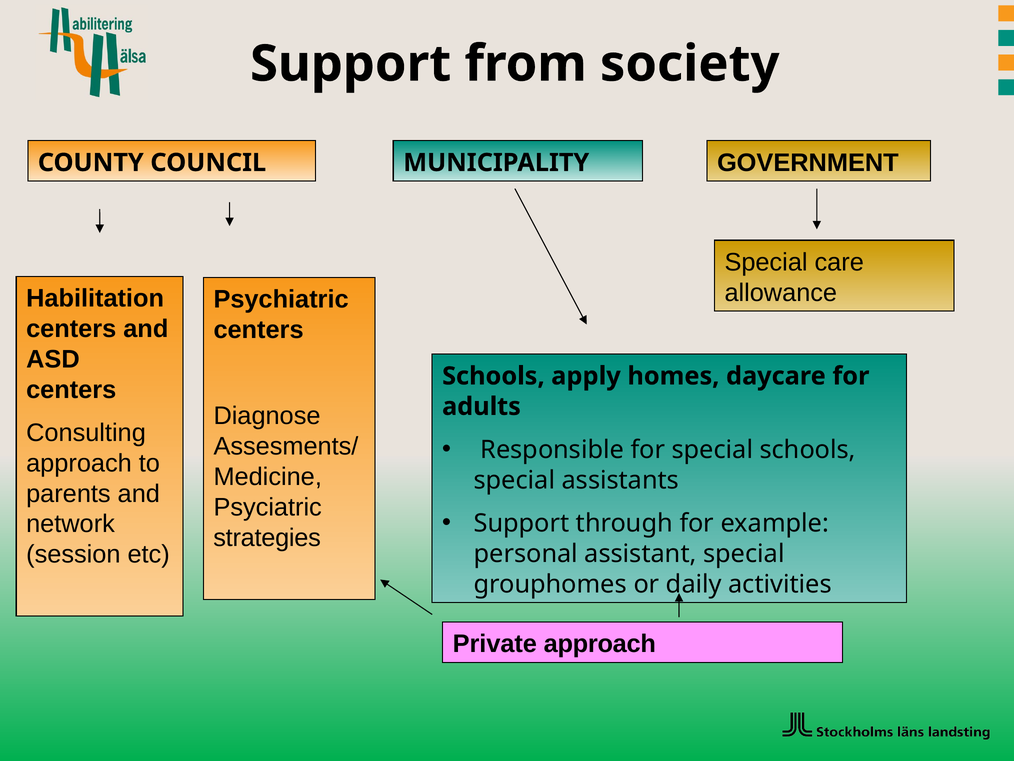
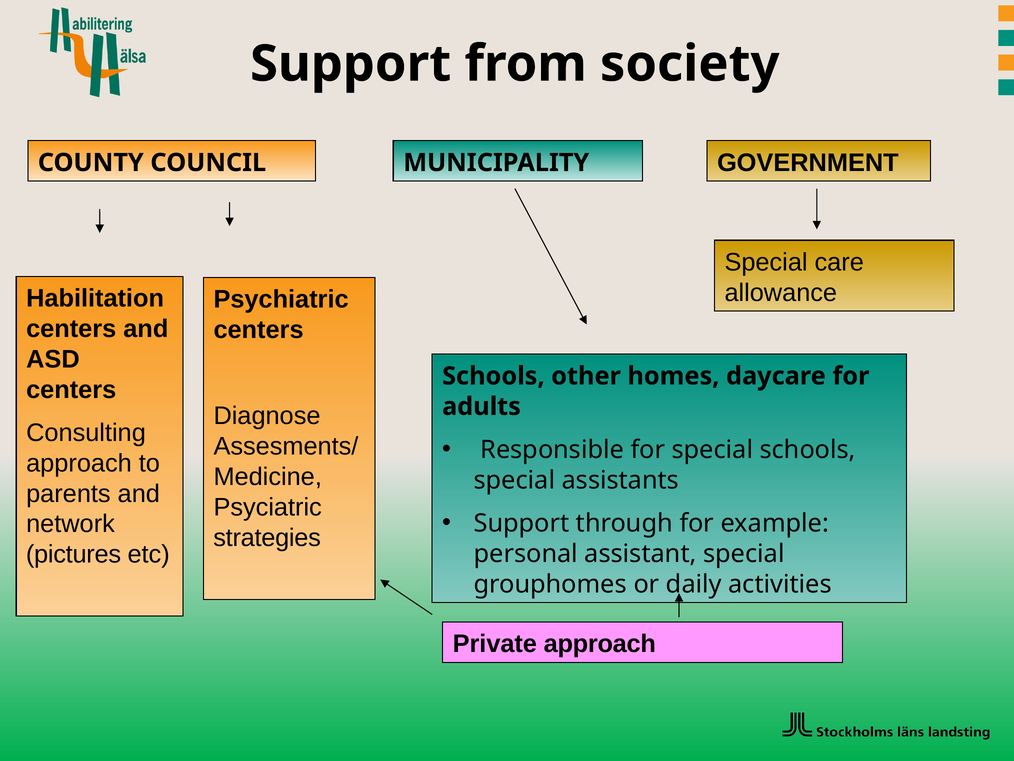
apply: apply -> other
session: session -> pictures
